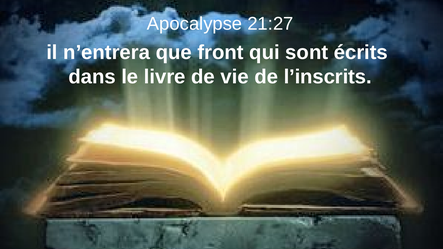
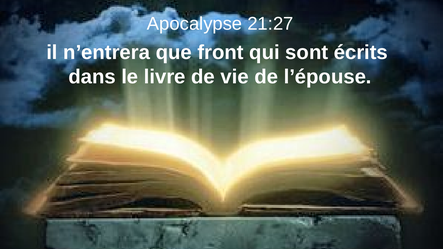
l’inscrits: l’inscrits -> l’épouse
